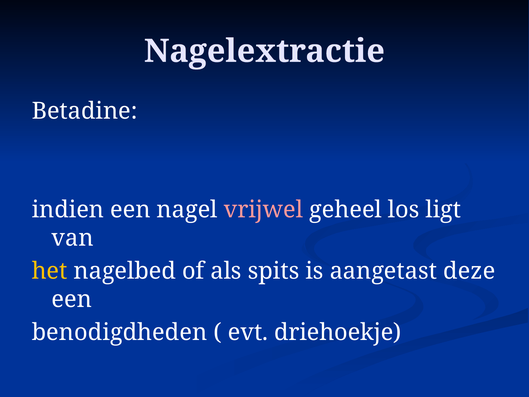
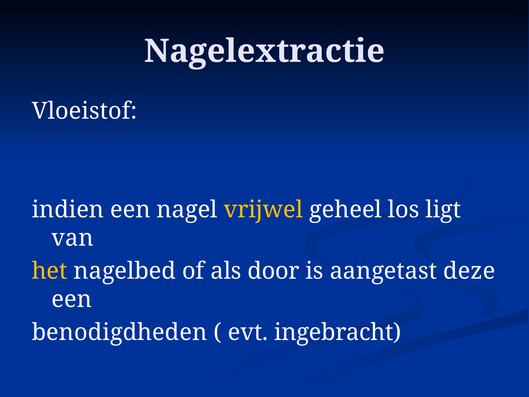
Betadine: Betadine -> Vloeistof
vrijwel colour: pink -> yellow
spits: spits -> door
driehoekje: driehoekje -> ingebracht
